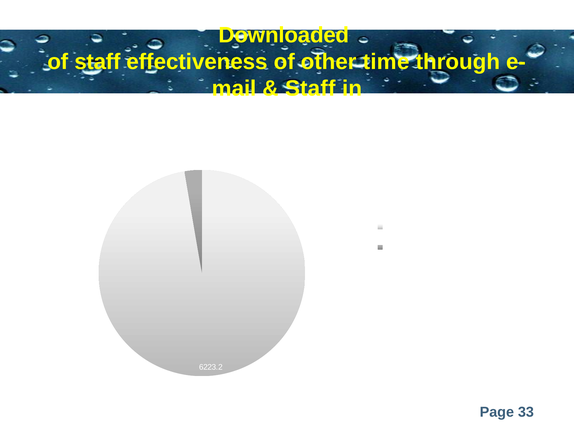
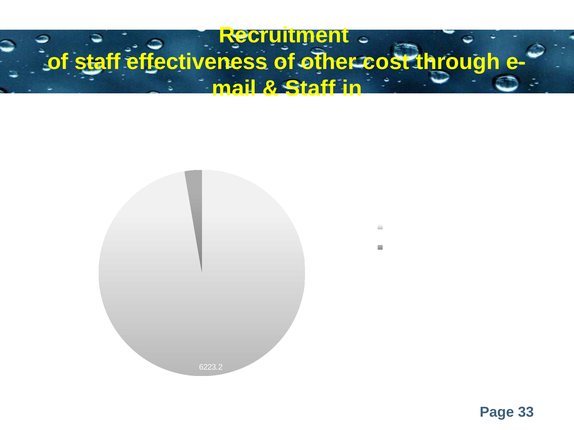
Downloaded: Downloaded -> Recruitment
other time: time -> cost
